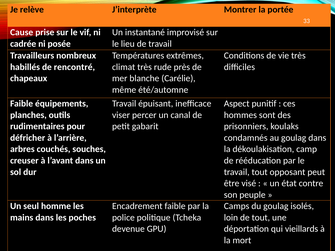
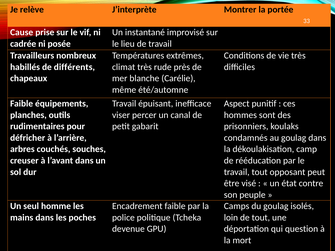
rencontré: rencontré -> différents
vieillards: vieillards -> question
